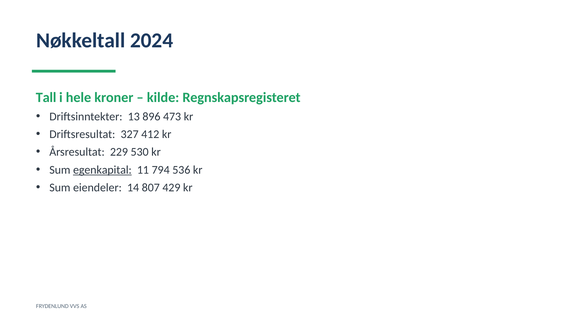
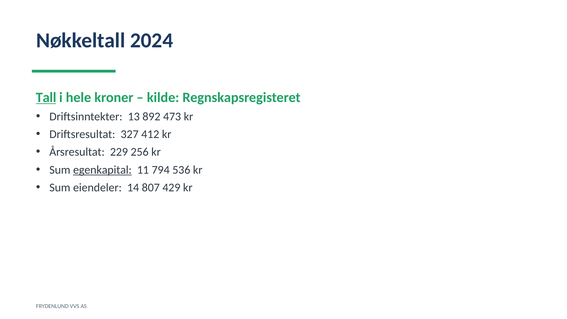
Tall underline: none -> present
896: 896 -> 892
530: 530 -> 256
